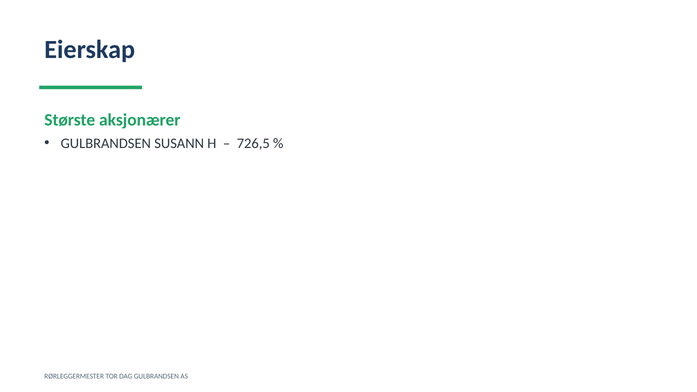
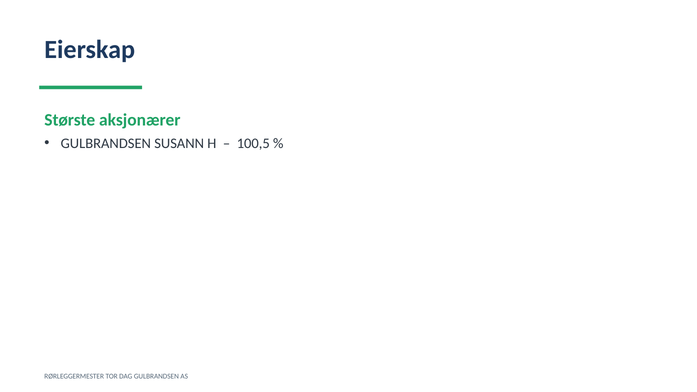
726,5: 726,5 -> 100,5
